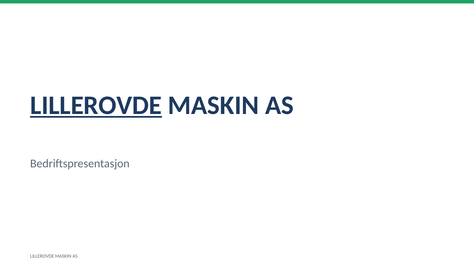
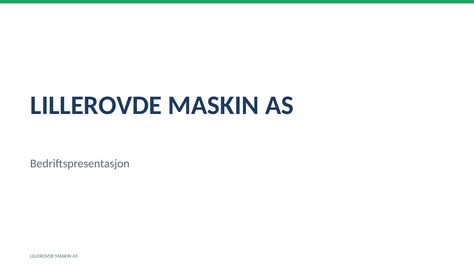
LILLEROVDE at (96, 105) underline: present -> none
